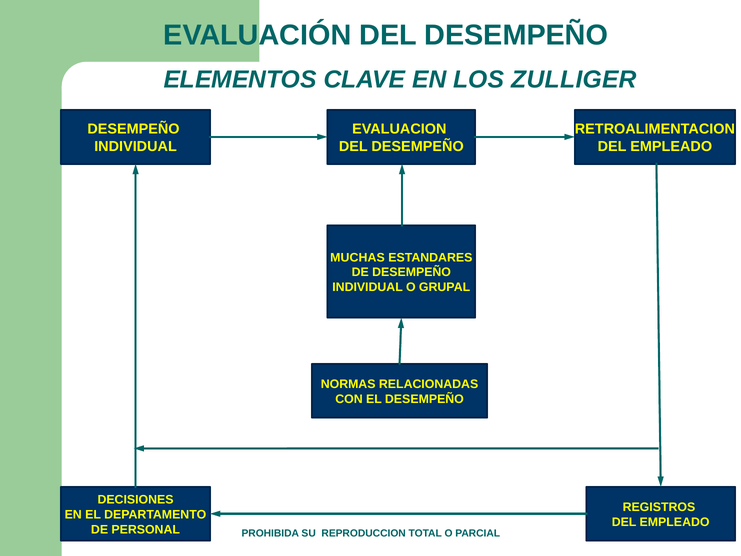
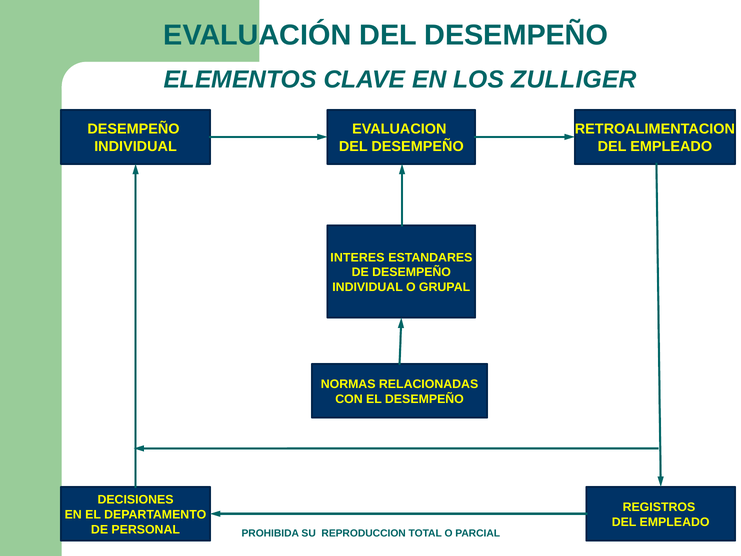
MUCHAS: MUCHAS -> INTERES
